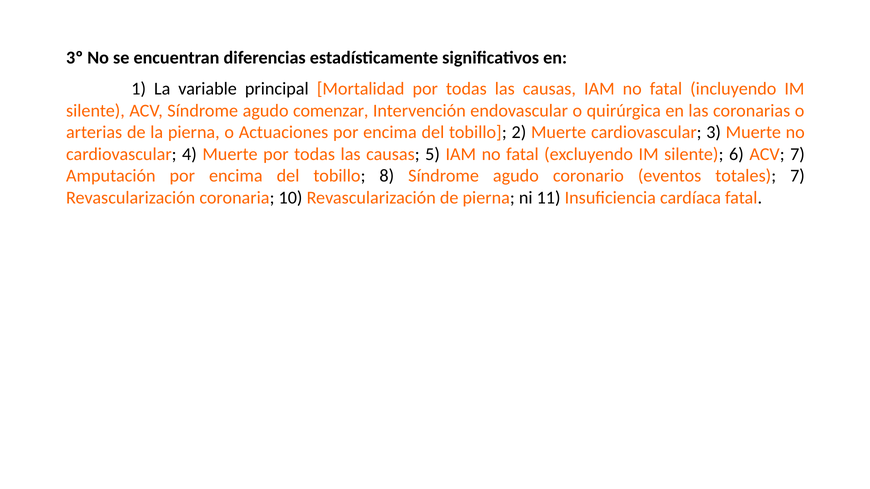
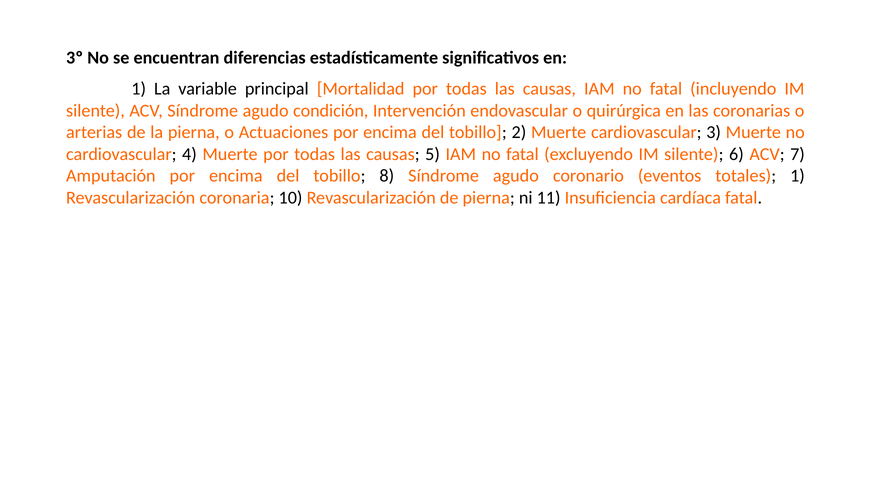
comenzar: comenzar -> condición
totales 7: 7 -> 1
